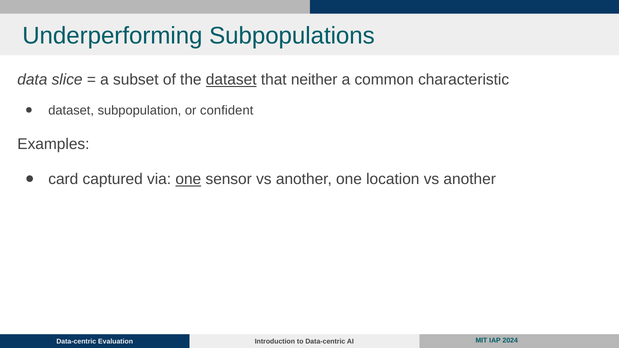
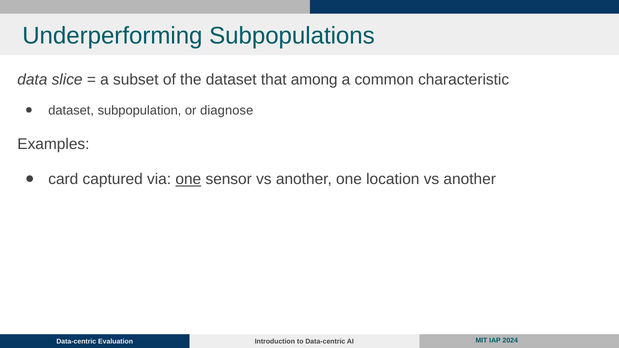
dataset at (231, 80) underline: present -> none
neither: neither -> among
confident: confident -> diagnose
